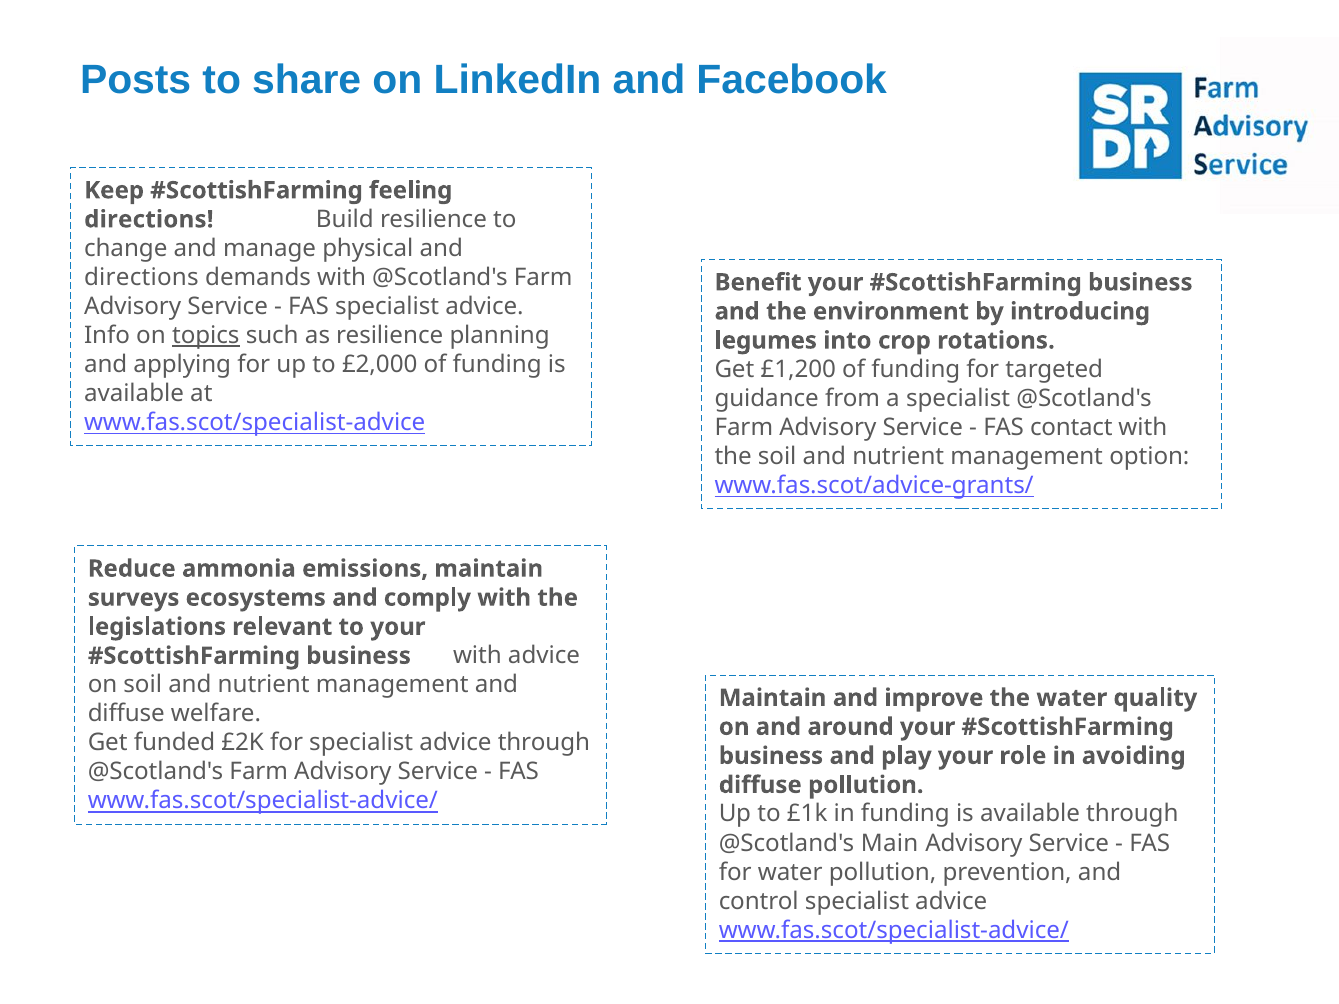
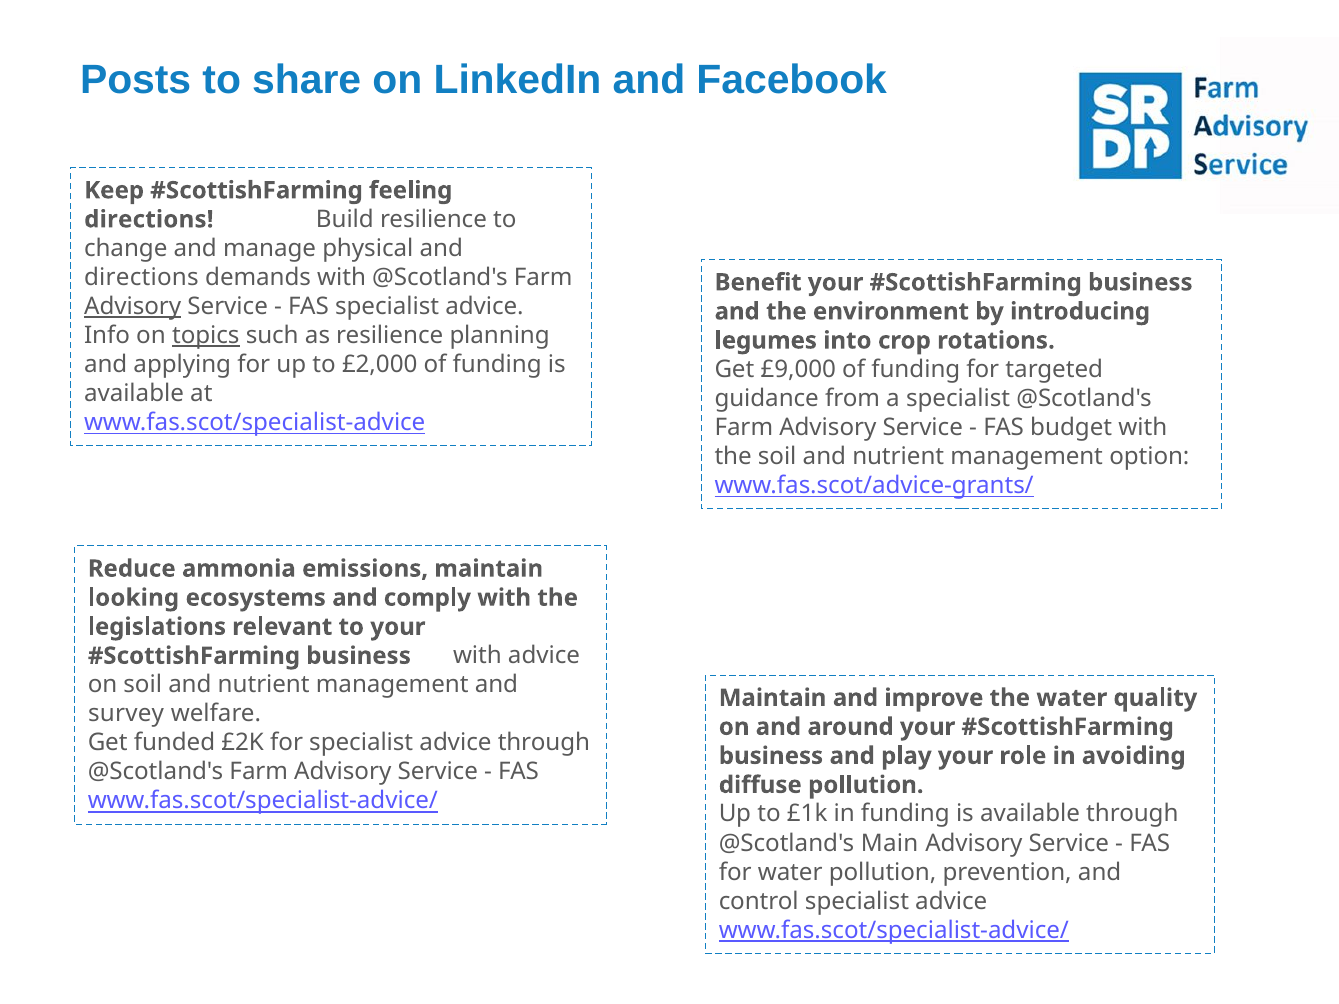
Advisory at (133, 307) underline: none -> present
£1,200: £1,200 -> £9,000
contact: contact -> budget
surveys: surveys -> looking
diffuse at (126, 714): diffuse -> survey
